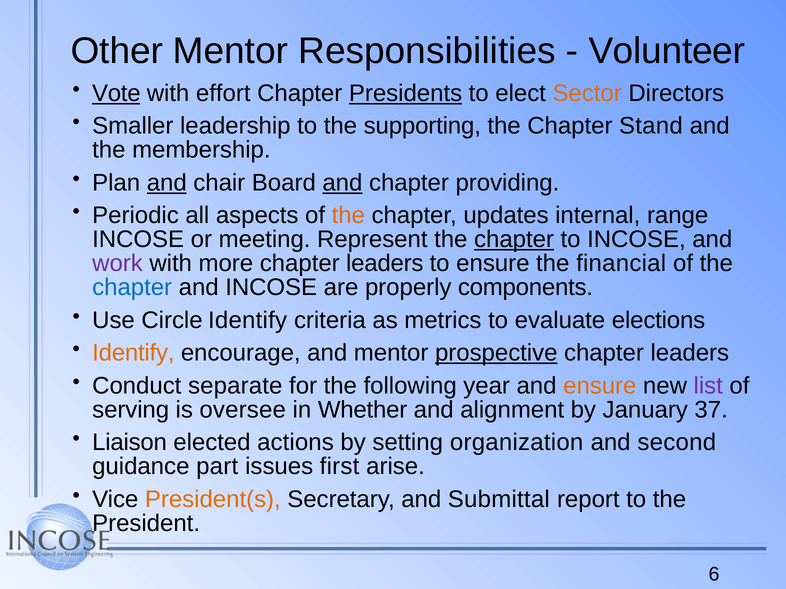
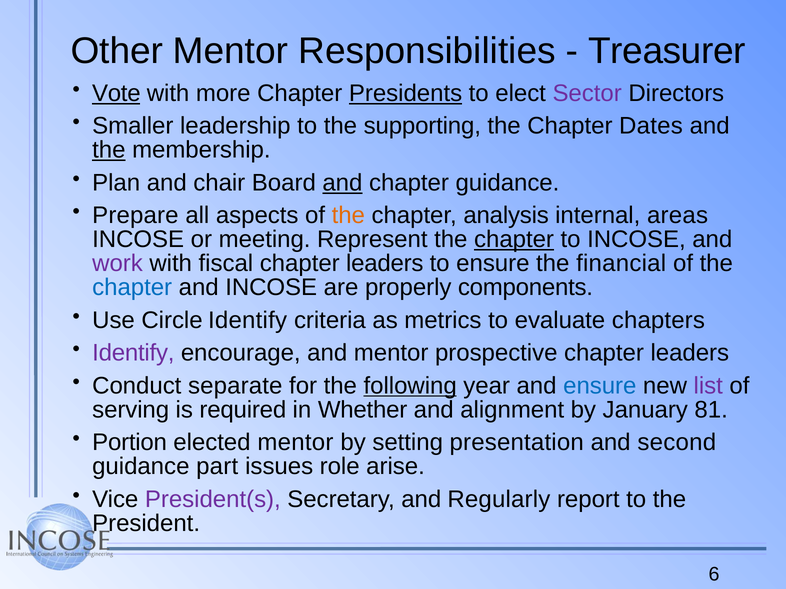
Volunteer: Volunteer -> Treasurer
effort: effort -> more
Sector colour: orange -> purple
Stand: Stand -> Dates
the at (109, 150) underline: none -> present
and at (167, 183) underline: present -> none
chapter providing: providing -> guidance
Periodic: Periodic -> Prepare
updates: updates -> analysis
range: range -> areas
more: more -> fiscal
elections: elections -> chapters
Identify at (133, 353) colour: orange -> purple
prospective underline: present -> none
following underline: none -> present
ensure at (600, 386) colour: orange -> blue
oversee: oversee -> required
37: 37 -> 81
Liaison: Liaison -> Portion
elected actions: actions -> mentor
organization: organization -> presentation
first: first -> role
President(s colour: orange -> purple
Submittal: Submittal -> Regularly
